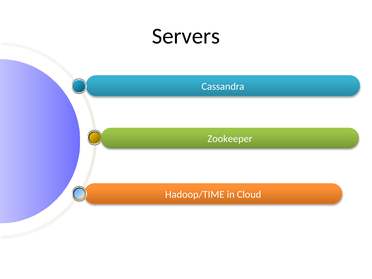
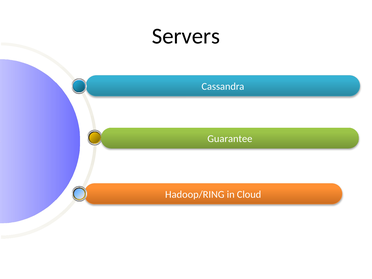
Zookeeper: Zookeeper -> Guarantee
Hadoop/TIME: Hadoop/TIME -> Hadoop/RING
